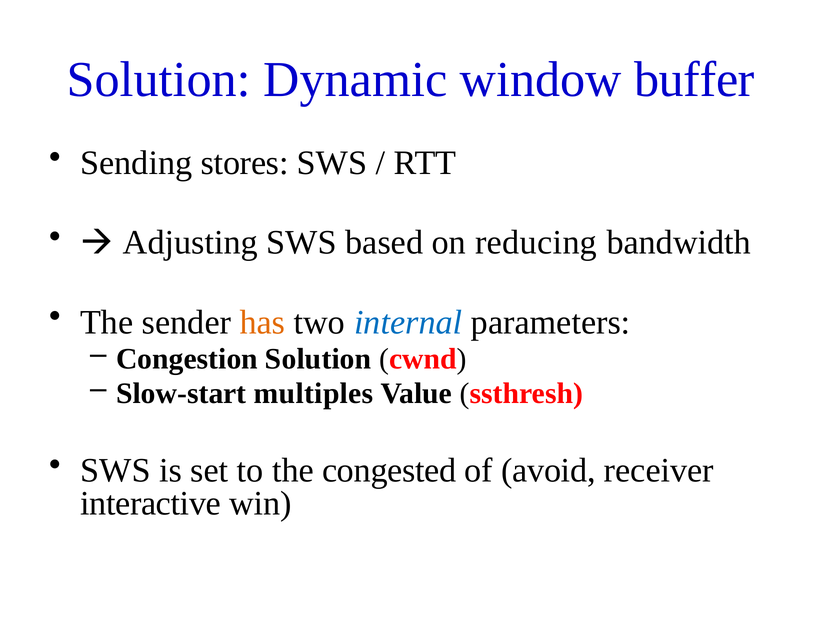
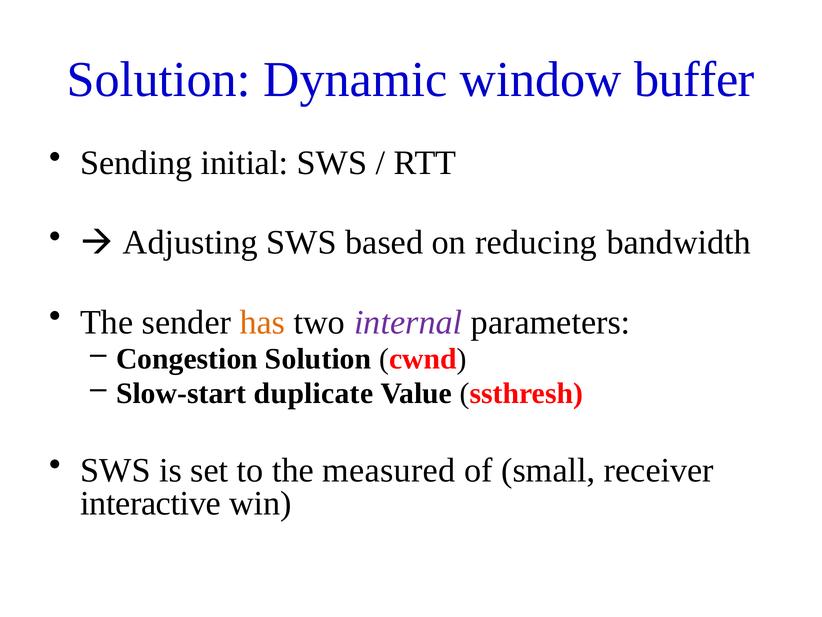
stores: stores -> initial
internal colour: blue -> purple
multiples: multiples -> duplicate
congested: congested -> measured
avoid: avoid -> small
